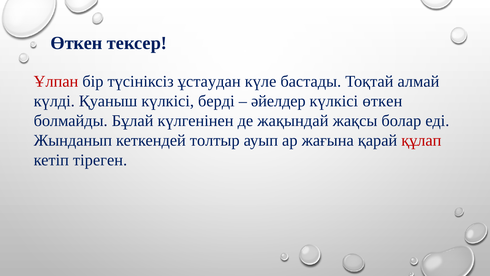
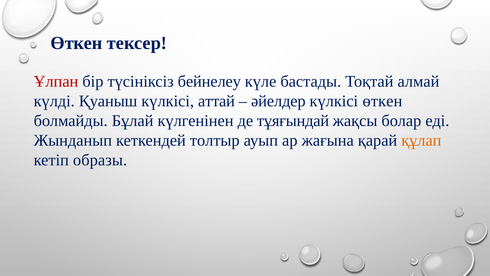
ұстаудан: ұстаудан -> бейнелеу
берді: берді -> аттай
жақындай: жақындай -> тұяғындай
құлап colour: red -> orange
тіреген: тіреген -> образы
